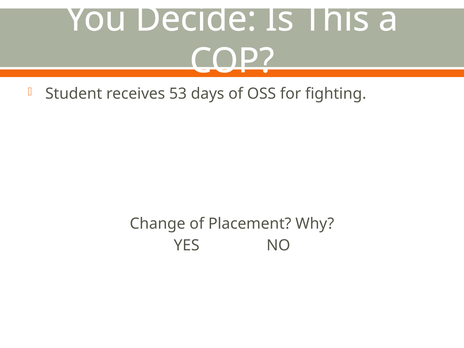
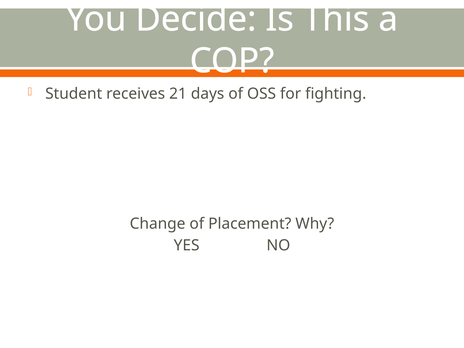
53: 53 -> 21
